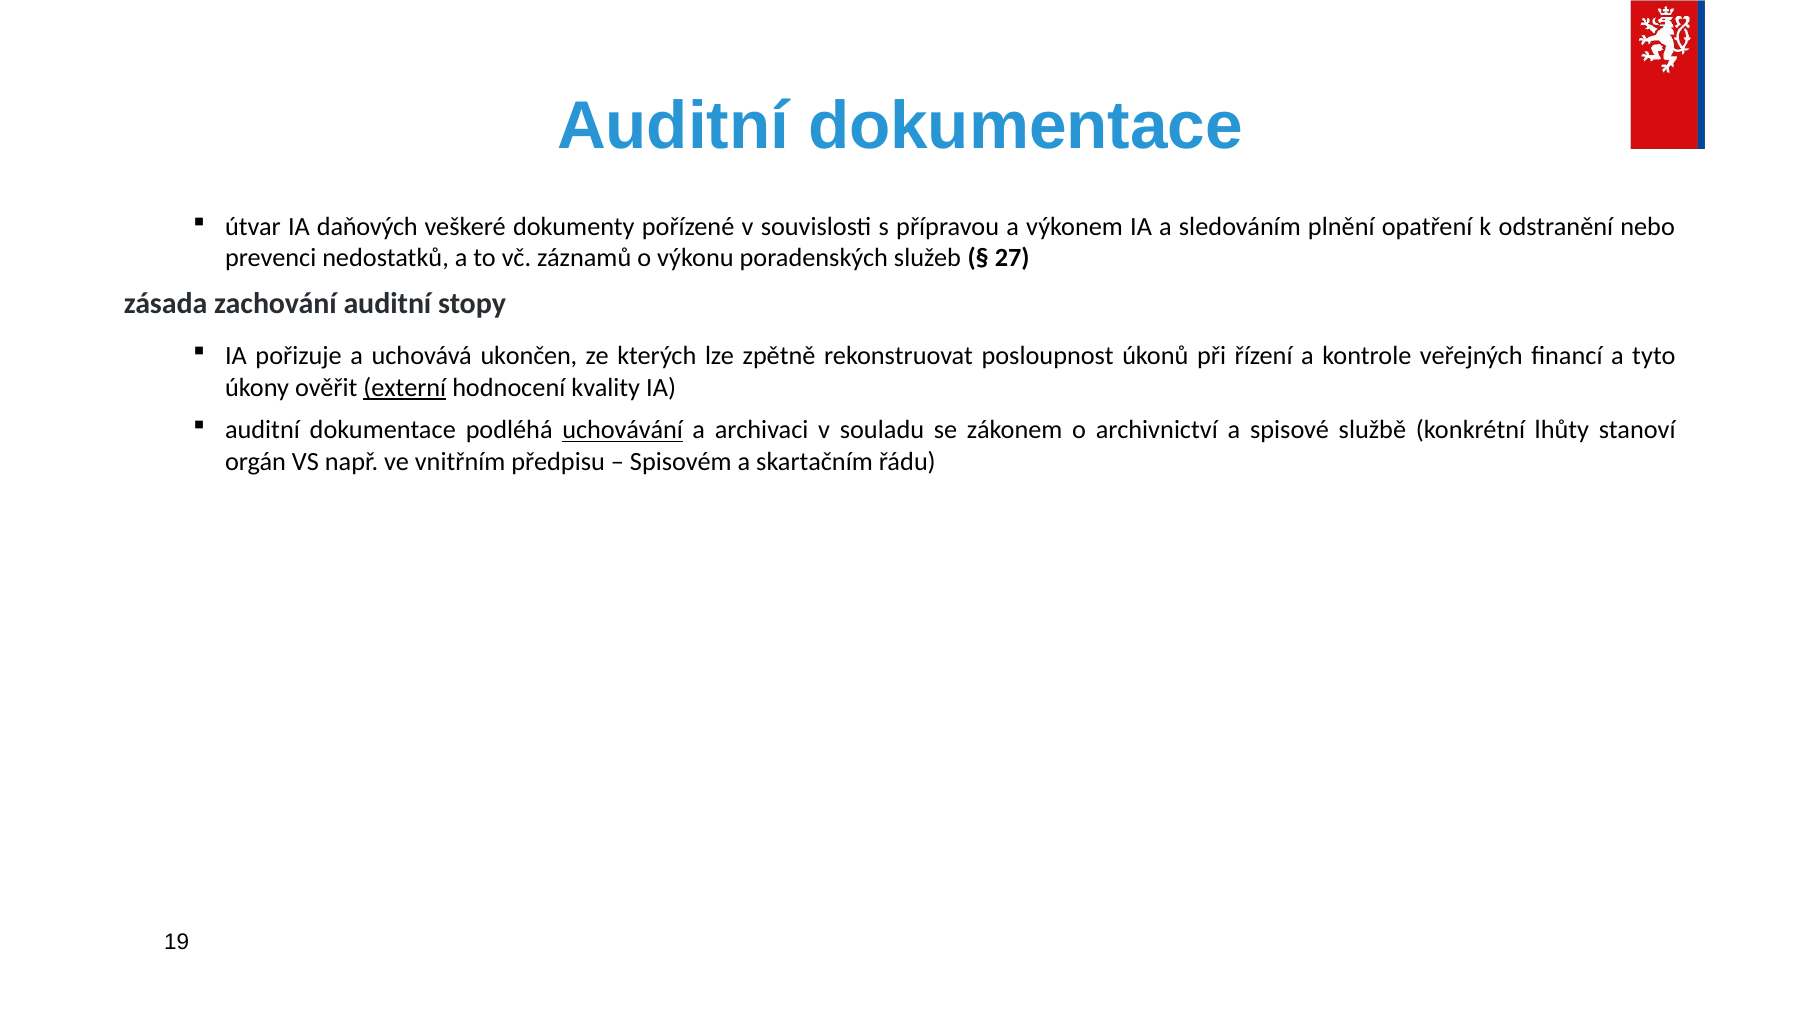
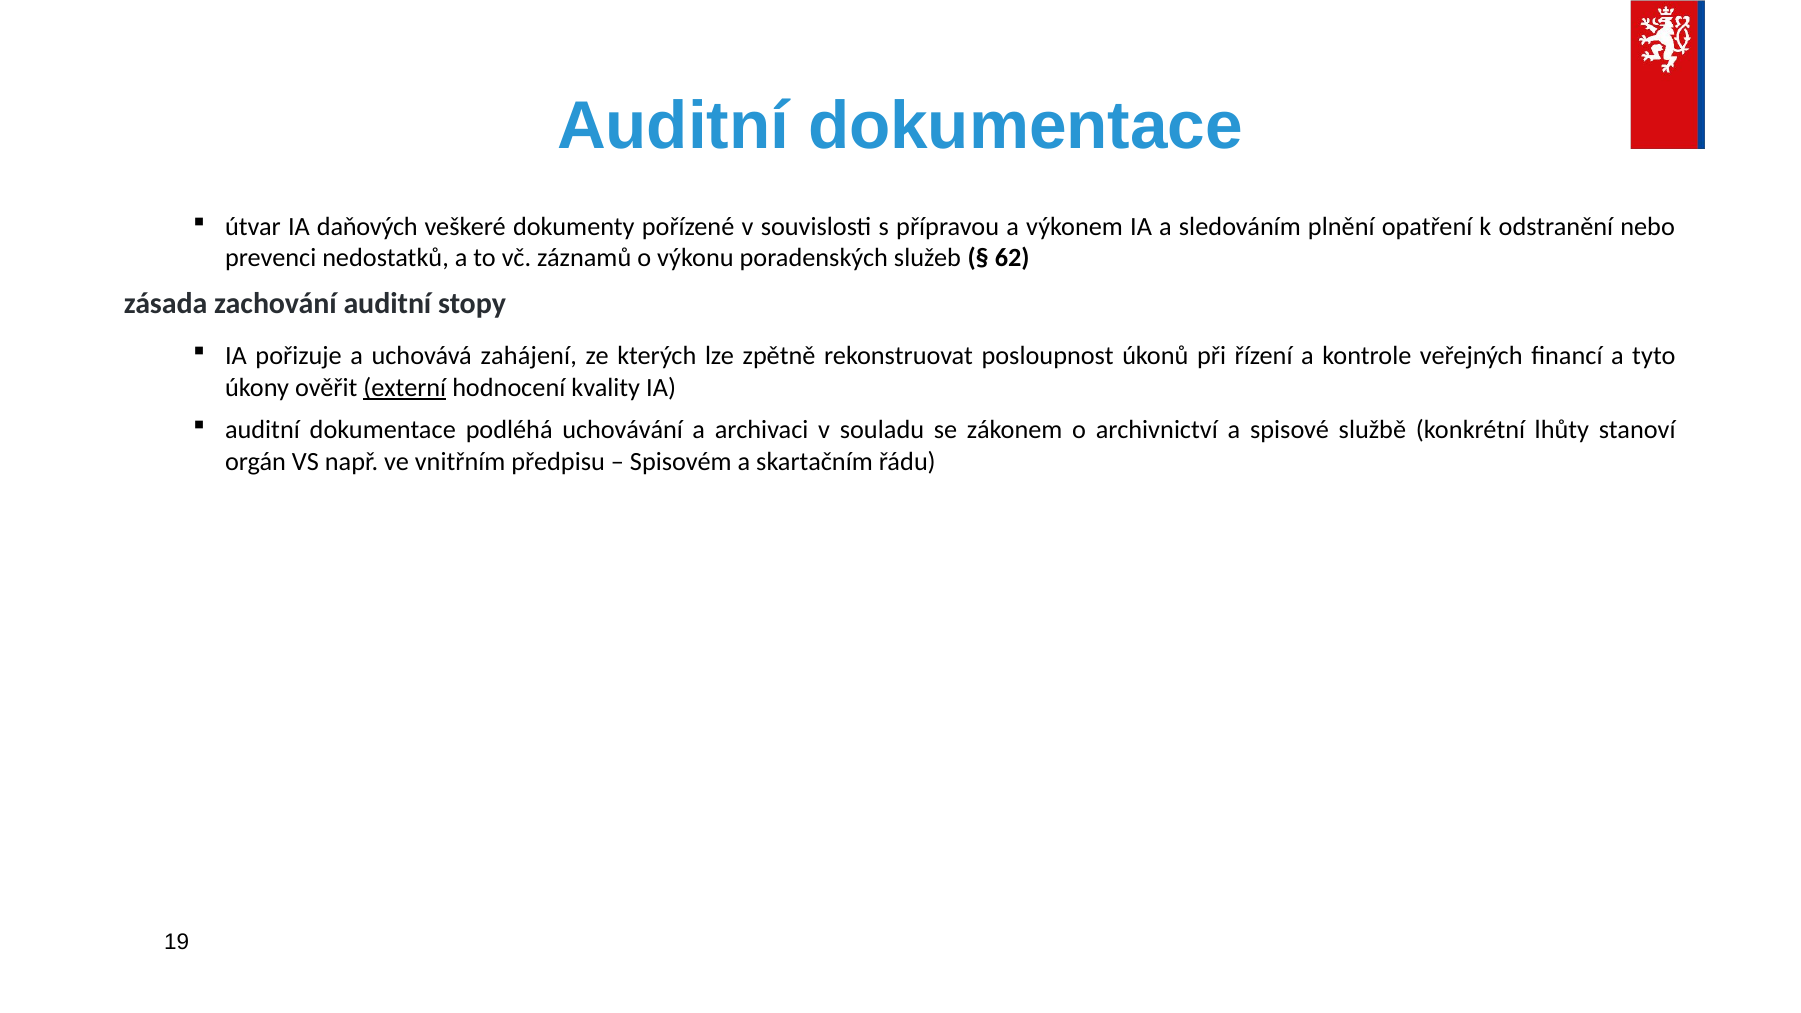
27: 27 -> 62
ukončen: ukončen -> zahájení
uchovávání underline: present -> none
